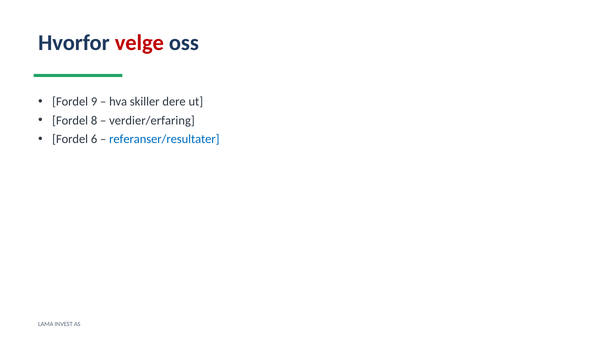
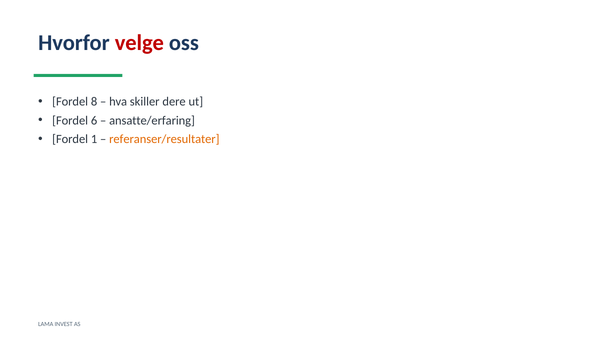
9: 9 -> 8
8: 8 -> 6
verdier/erfaring: verdier/erfaring -> ansatte/erfaring
6: 6 -> 1
referanser/resultater colour: blue -> orange
